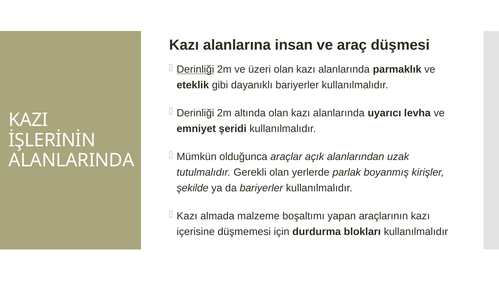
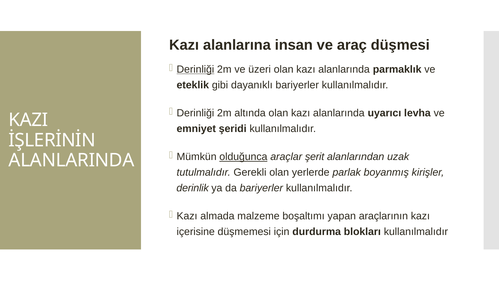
olduğunca underline: none -> present
açık: açık -> şerit
şekilde: şekilde -> derinlik
